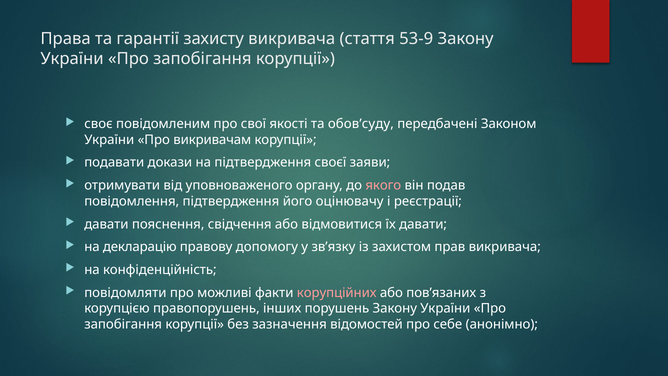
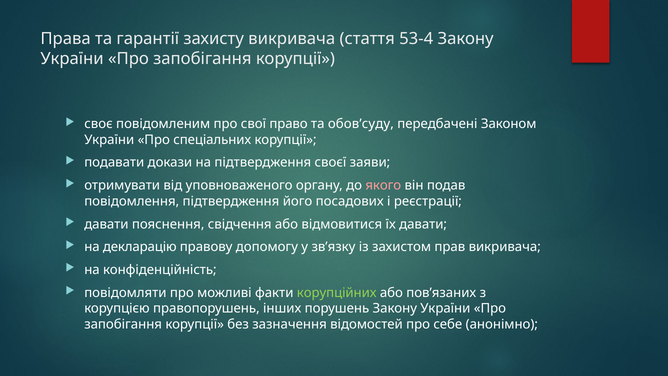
53-9: 53-9 -> 53-4
якості: якості -> право
викривачам: викривачам -> спеціальних
оцінювачу: оцінювачу -> посадових
корупційних colour: pink -> light green
